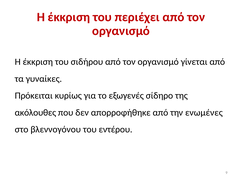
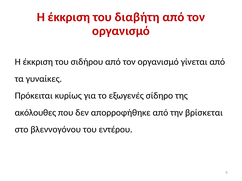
περιέχει: περιέχει -> διαβήτη
ενωμένες: ενωμένες -> βρίσκεται
